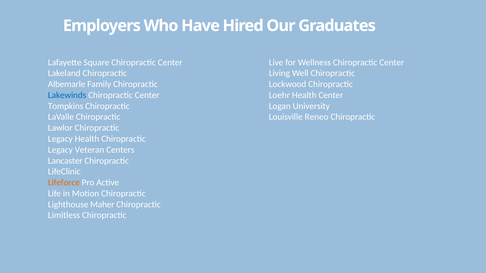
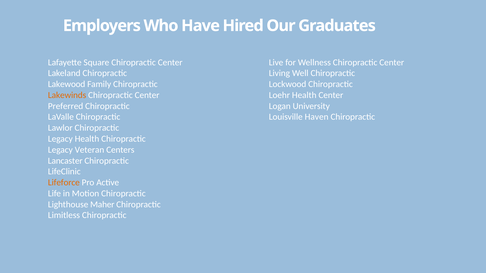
Albemarle: Albemarle -> Lakewood
Lakewinds colour: blue -> orange
Tompkins: Tompkins -> Preferred
Reneo: Reneo -> Haven
